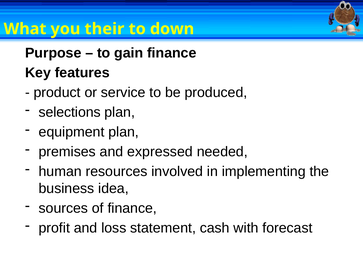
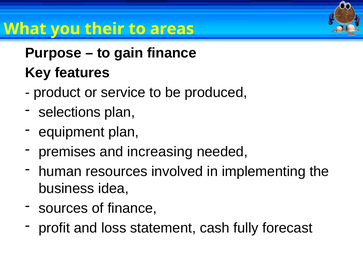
down: down -> areas
expressed: expressed -> increasing
with: with -> fully
